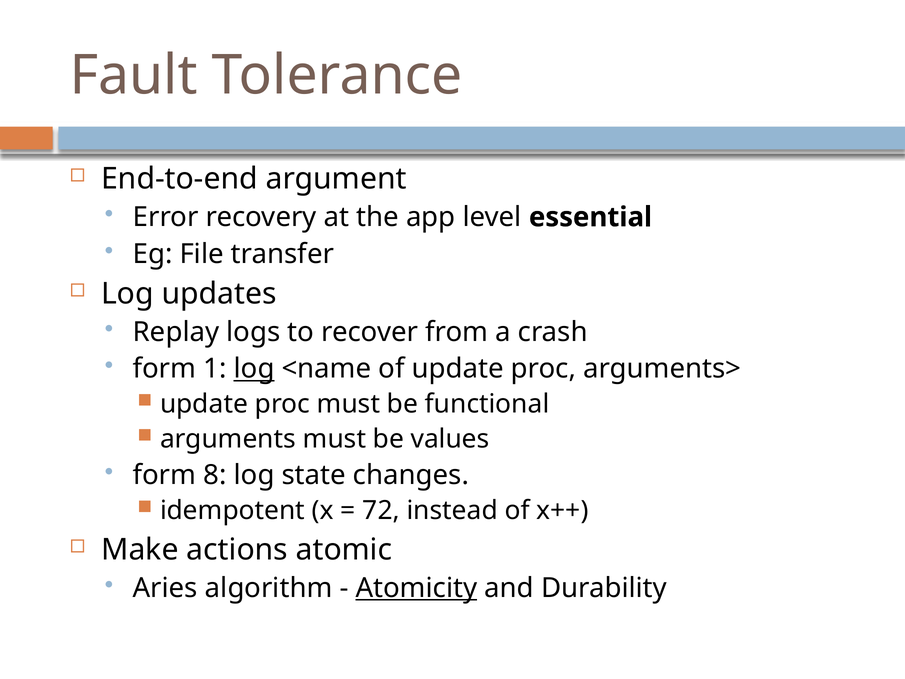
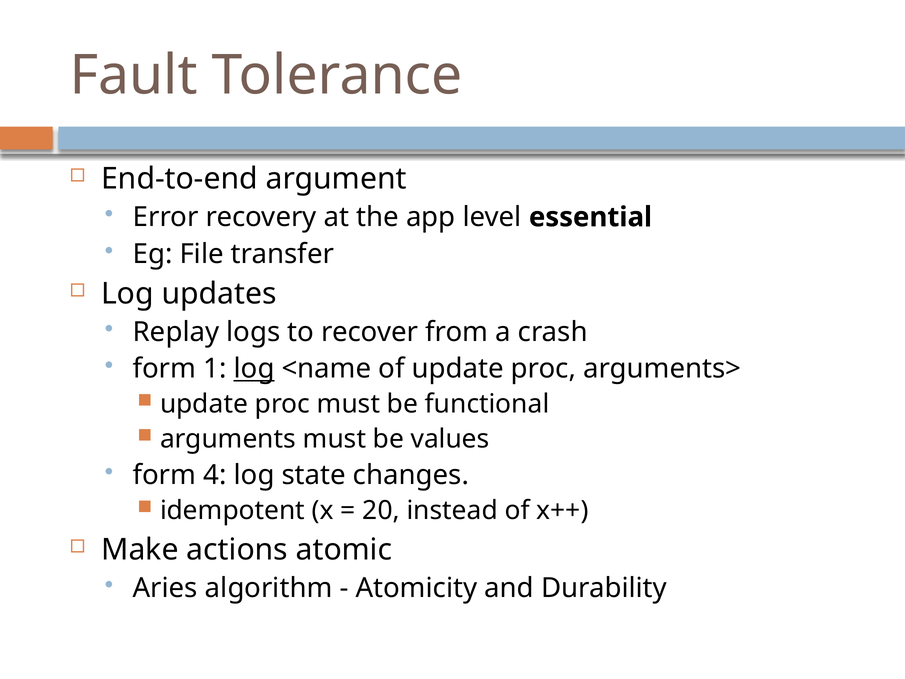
8: 8 -> 4
72: 72 -> 20
Atomicity underline: present -> none
